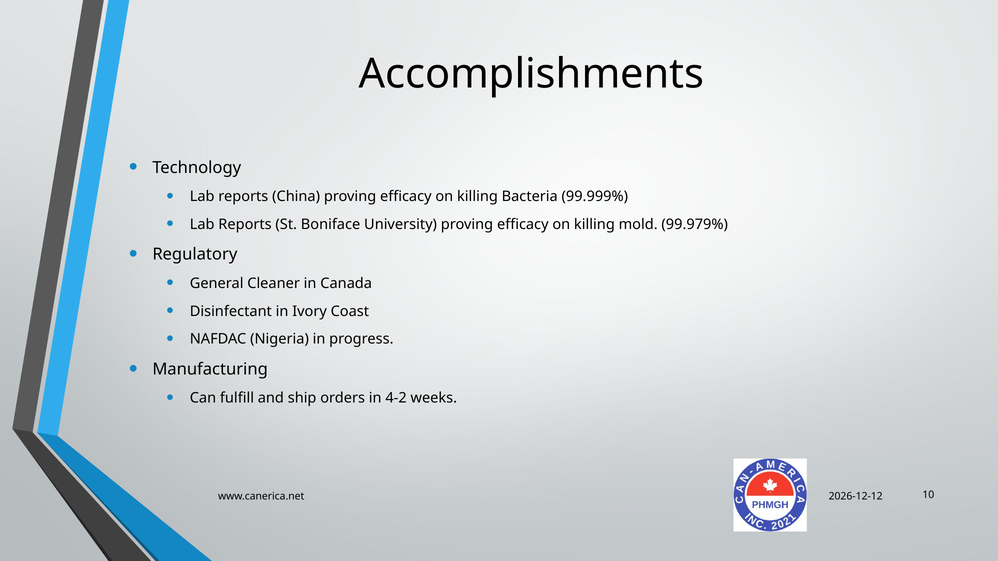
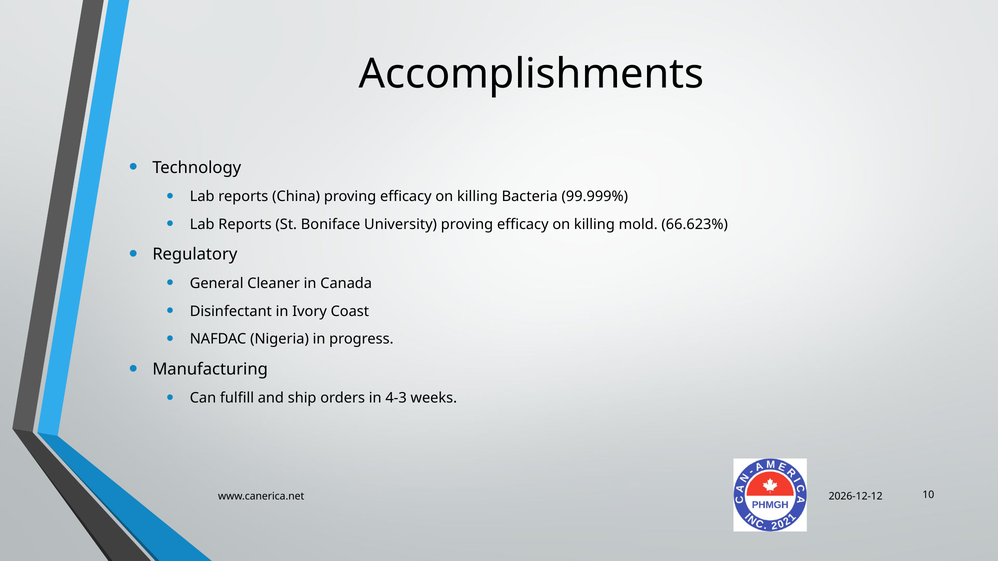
99.979%: 99.979% -> 66.623%
4-2: 4-2 -> 4-3
